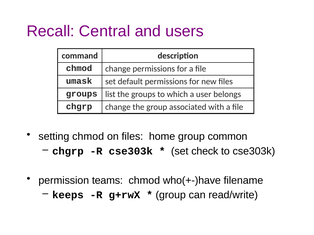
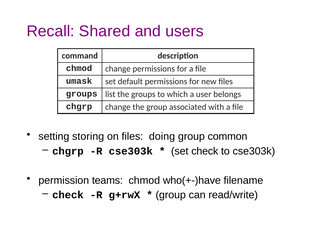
Central: Central -> Shared
setting chmod: chmod -> storing
home: home -> doing
keeps at (68, 195): keeps -> check
